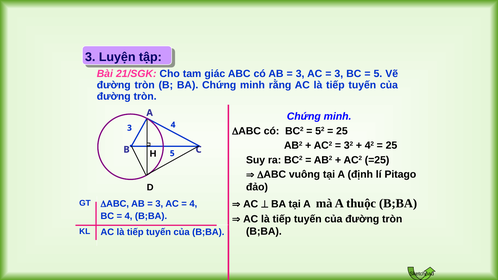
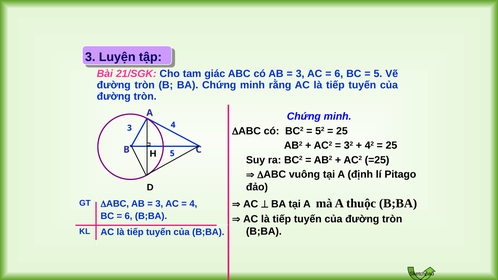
3 at (339, 74): 3 -> 6
4 at (129, 216): 4 -> 6
